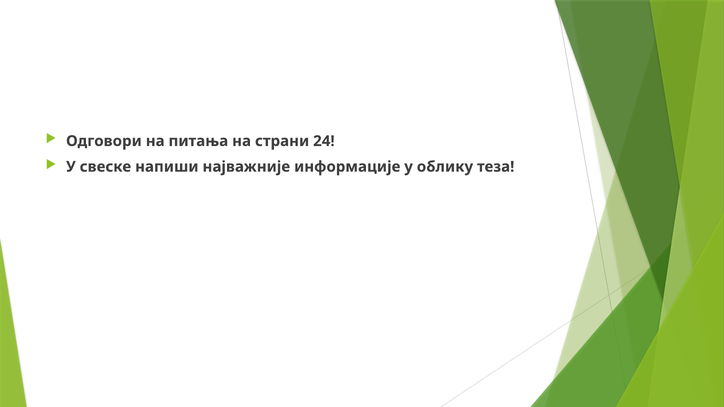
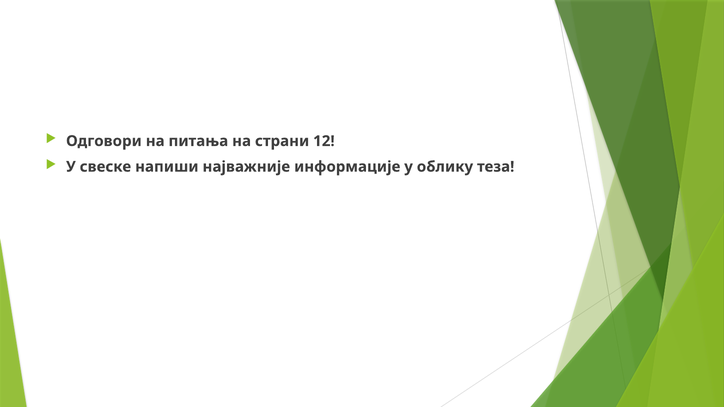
24: 24 -> 12
